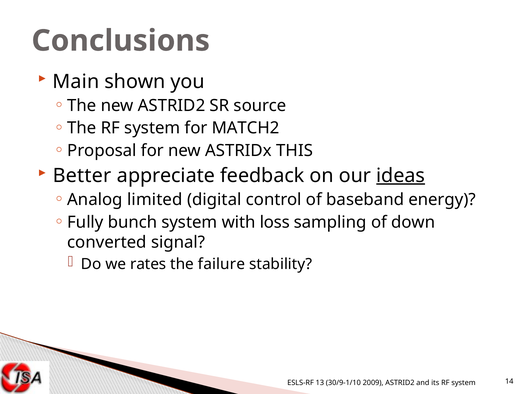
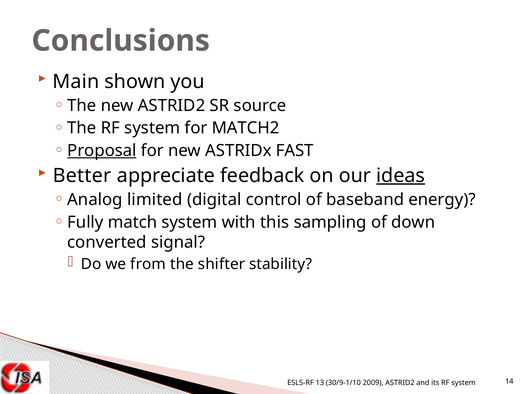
Proposal underline: none -> present
THIS: THIS -> FAST
bunch: bunch -> match
loss: loss -> this
rates: rates -> from
failure: failure -> shifter
